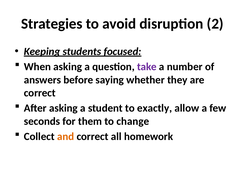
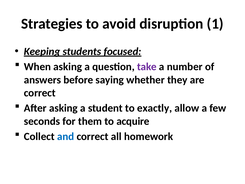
2: 2 -> 1
change: change -> acquire
and colour: orange -> blue
